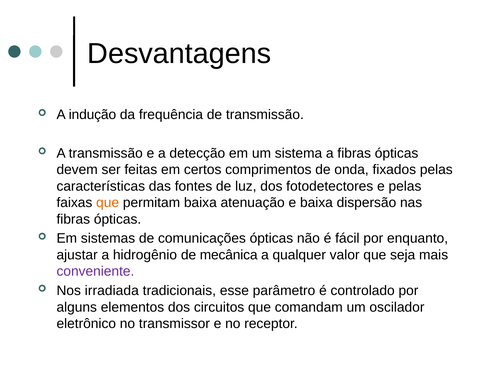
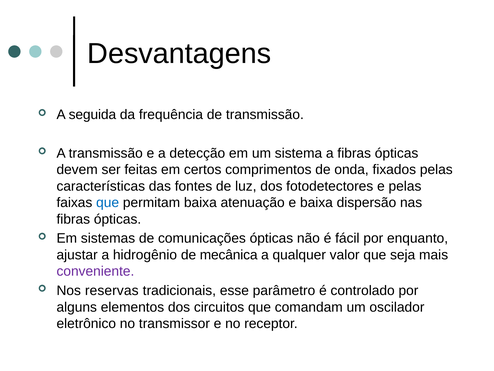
indução: indução -> seguida
que at (108, 202) colour: orange -> blue
irradiada: irradiada -> reservas
